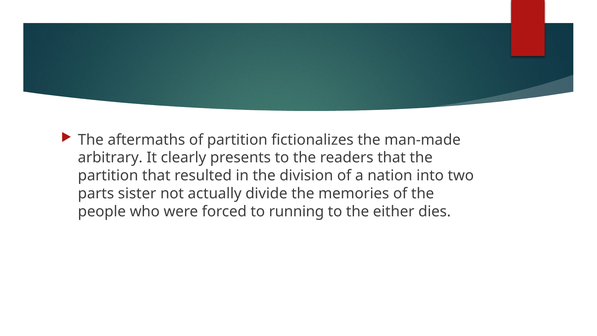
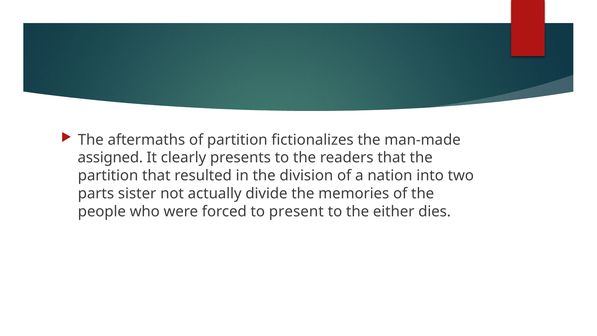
arbitrary: arbitrary -> assigned
running: running -> present
